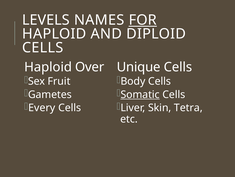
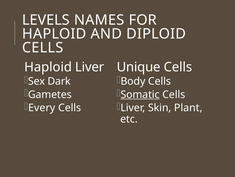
FOR underline: present -> none
Haploid Over: Over -> Liver
Fruit: Fruit -> Dark
Tetra: Tetra -> Plant
